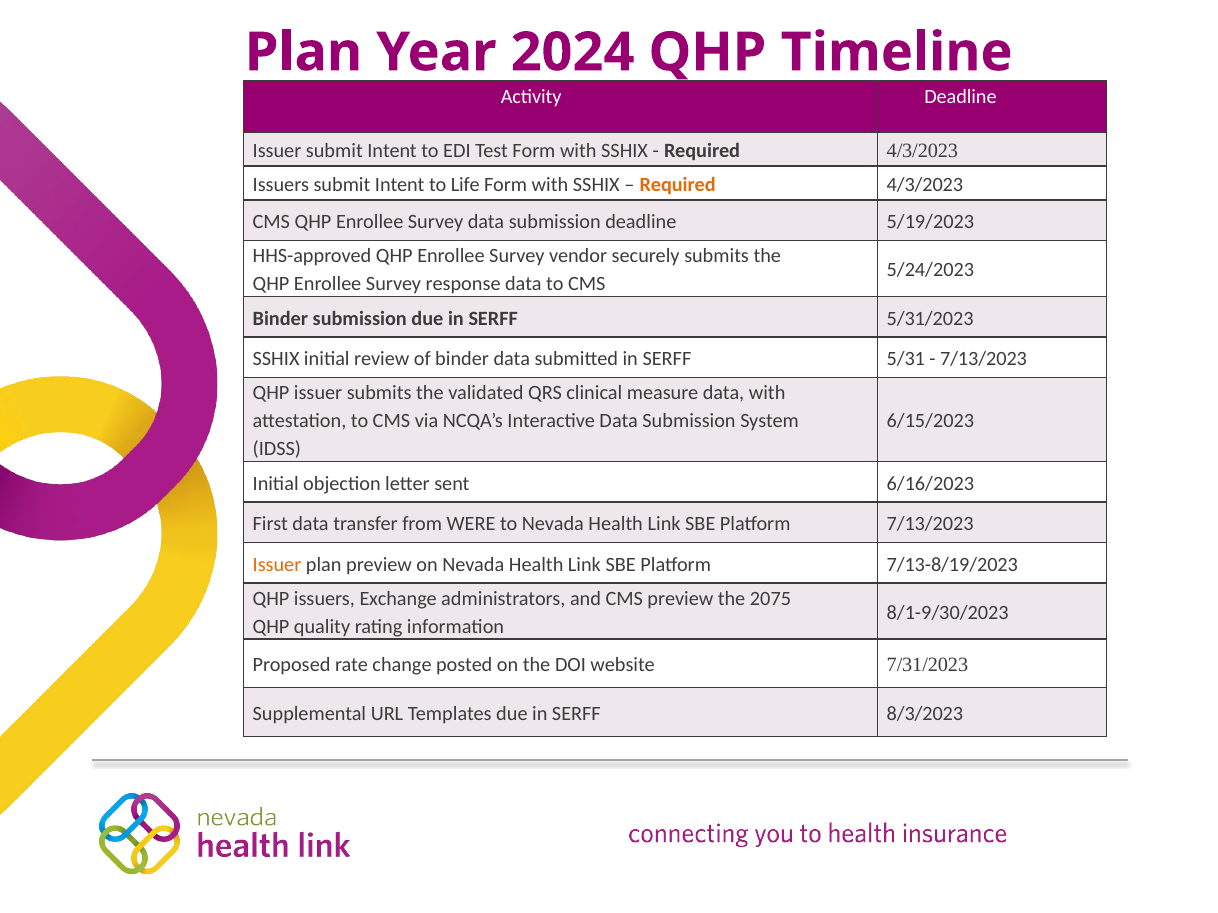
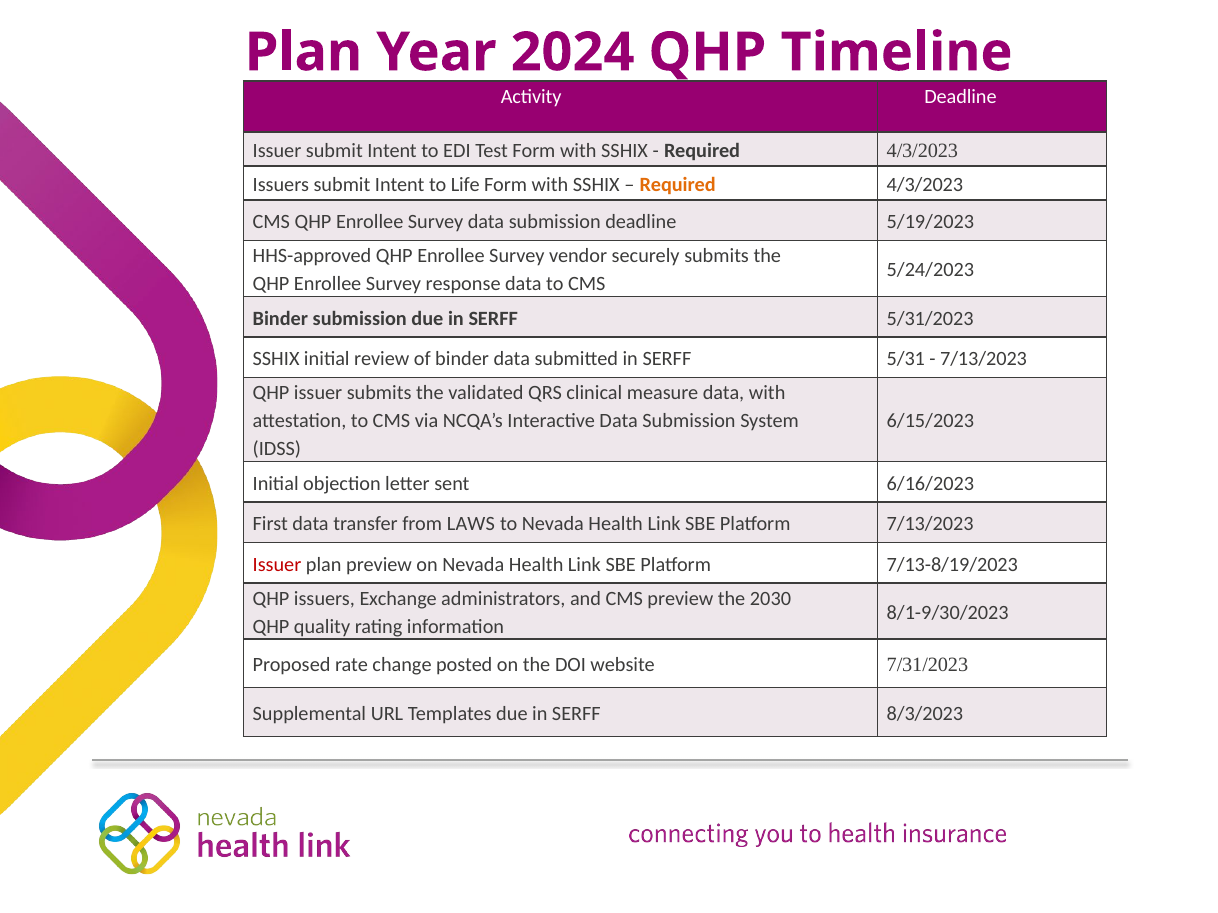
WERE: WERE -> LAWS
Issuer at (277, 565) colour: orange -> red
2075: 2075 -> 2030
